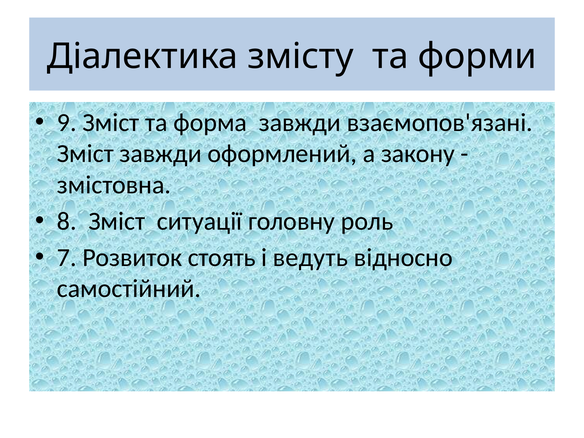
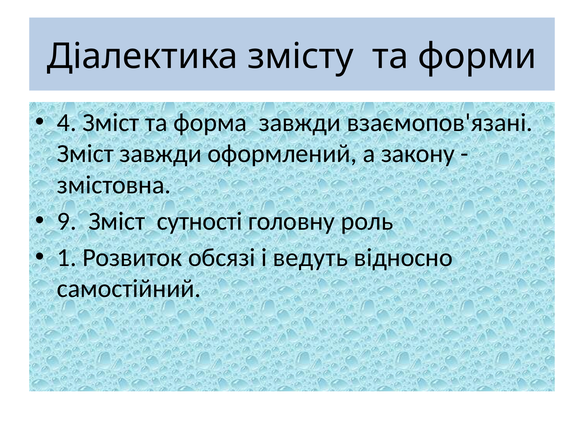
9: 9 -> 4
8: 8 -> 9
ситуації: ситуації -> сутності
7: 7 -> 1
стоять: стоять -> обсязі
